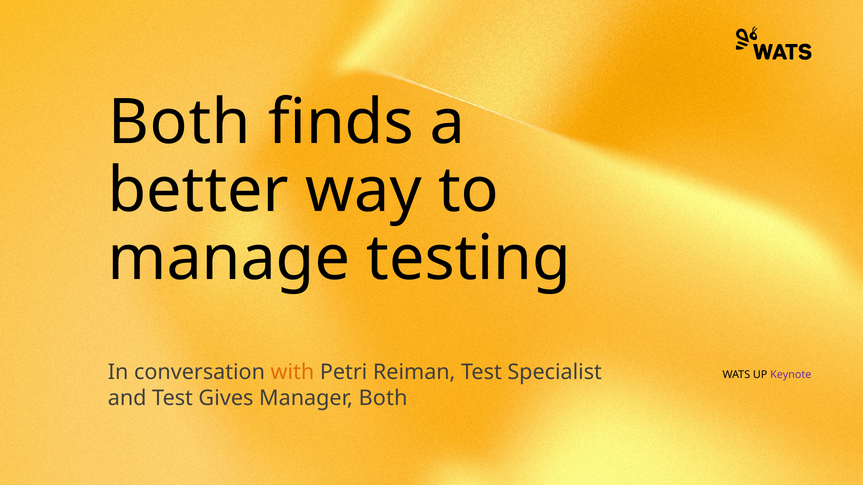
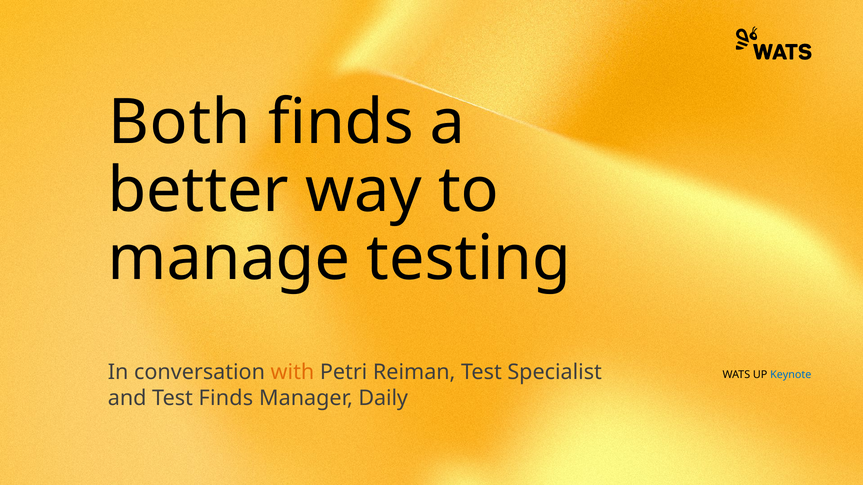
Keynote colour: purple -> blue
Test Gives: Gives -> Finds
Manager Both: Both -> Daily
